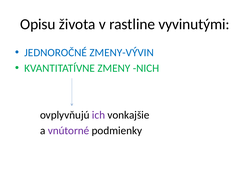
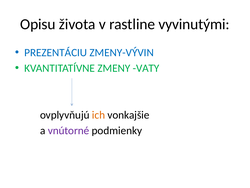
JEDNOROČNÉ: JEDNOROČNÉ -> PREZENTÁCIU
NICH: NICH -> VATY
ich colour: purple -> orange
